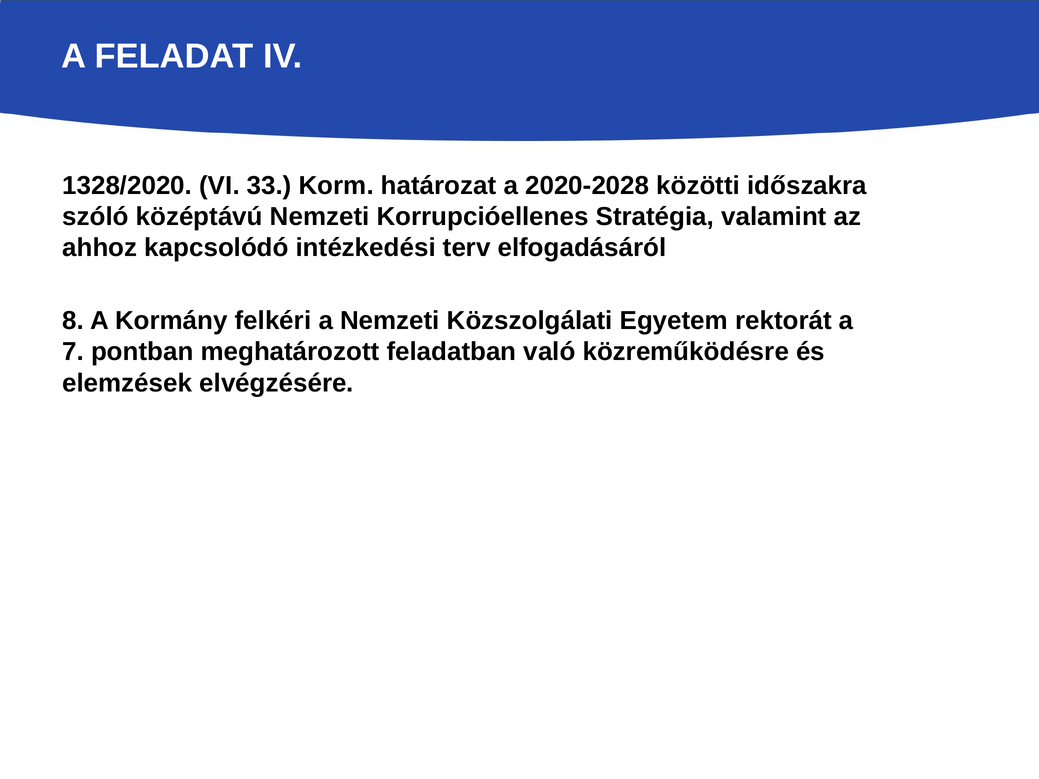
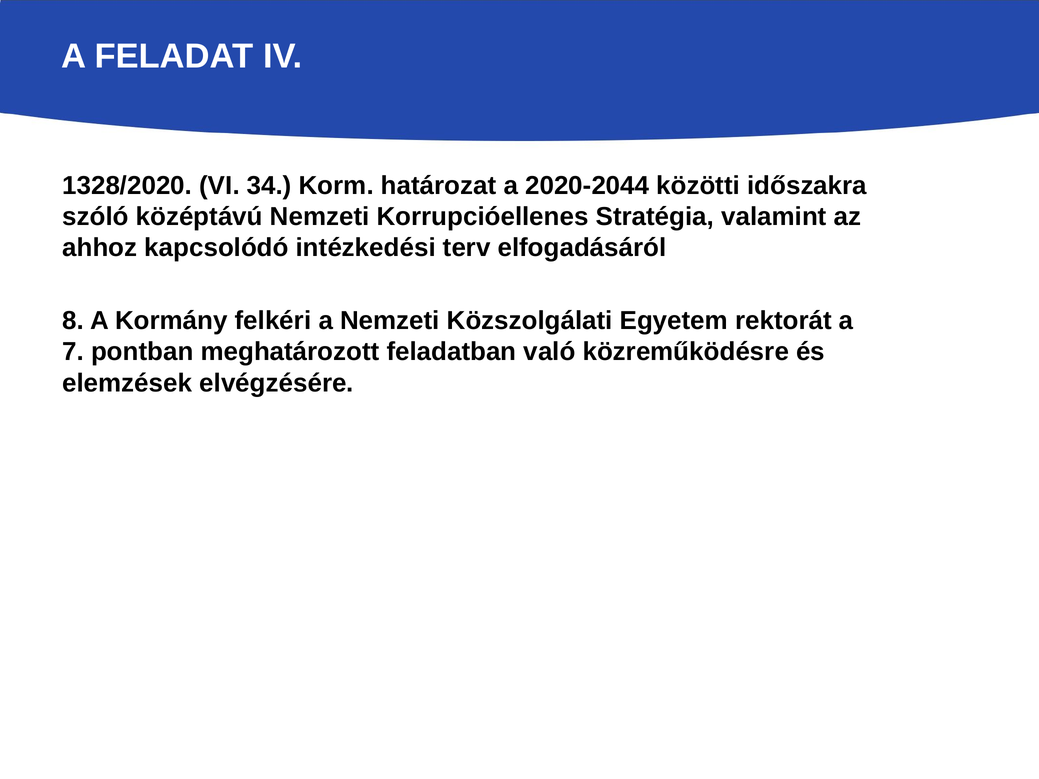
33: 33 -> 34
2020-2028: 2020-2028 -> 2020-2044
